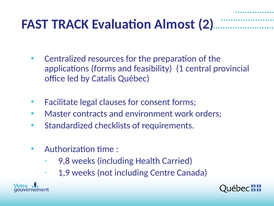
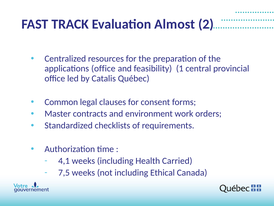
applications forms: forms -> office
Facilitate: Facilitate -> Common
9,8: 9,8 -> 4,1
1,9: 1,9 -> 7,5
Centre: Centre -> Ethical
